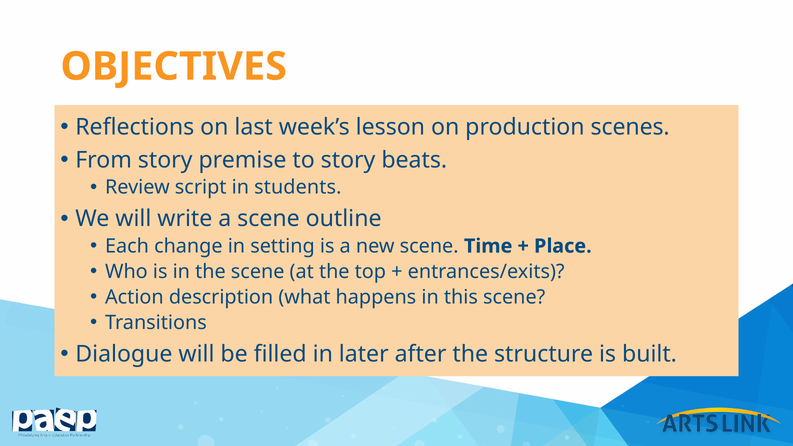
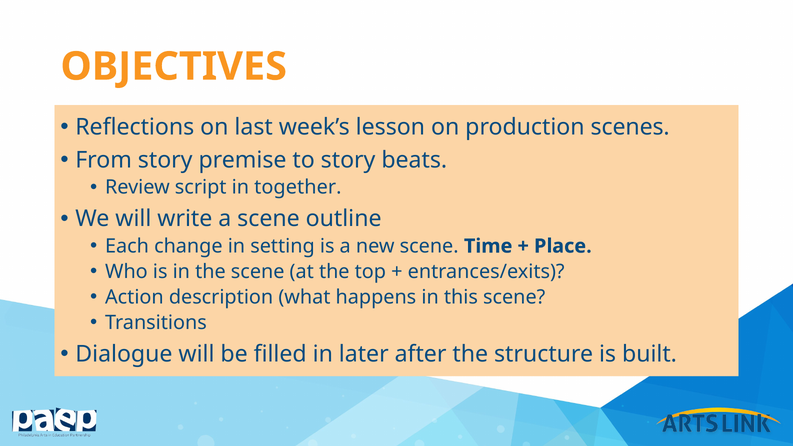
students: students -> together
